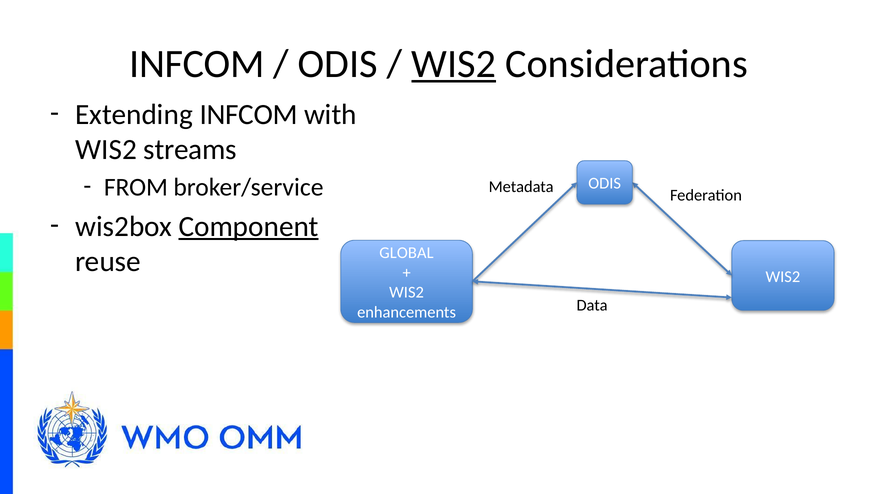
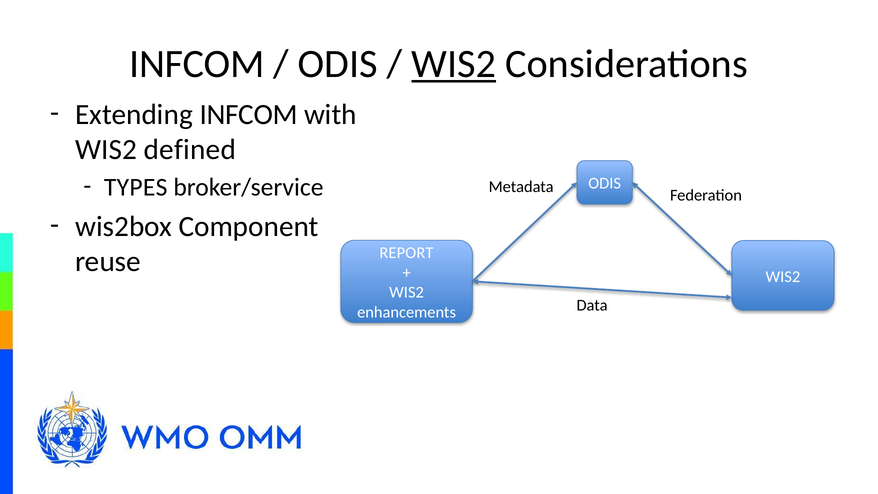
streams: streams -> defined
FROM: FROM -> TYPES
Component underline: present -> none
GLOBAL: GLOBAL -> REPORT
